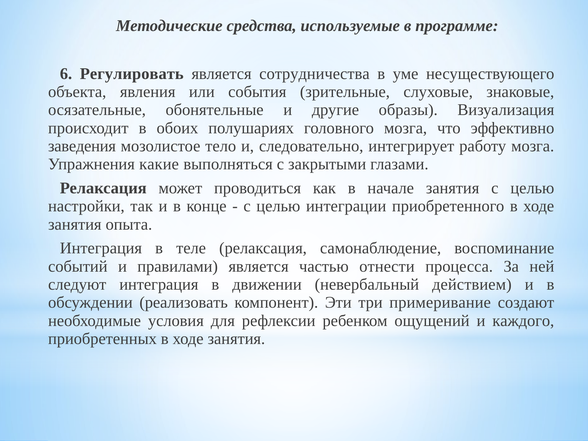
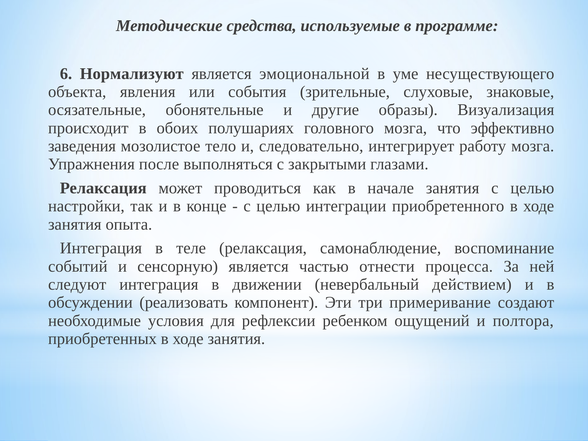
Регулировать: Регулировать -> Нормализуют
сотрудничества: сотрудничества -> эмоциональной
какие: какие -> после
правилами: правилами -> сенсорную
каждого: каждого -> полтора
